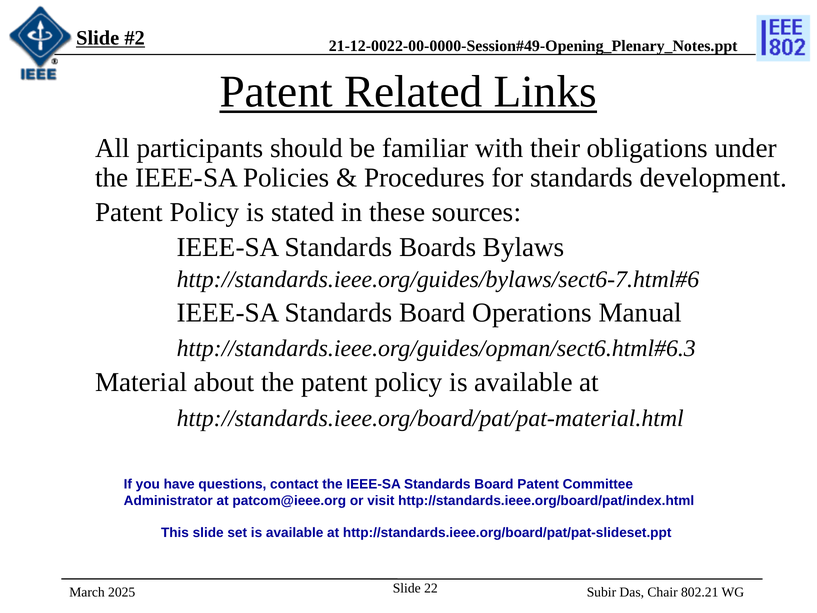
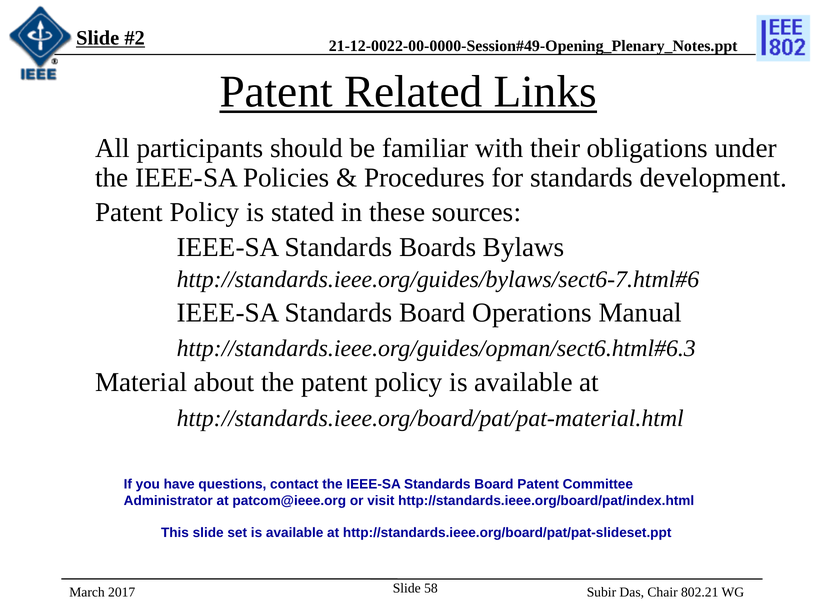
22: 22 -> 58
2025: 2025 -> 2017
